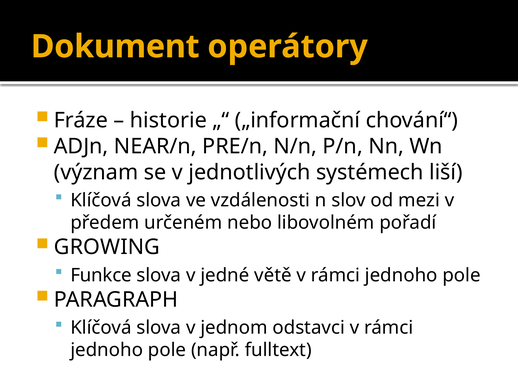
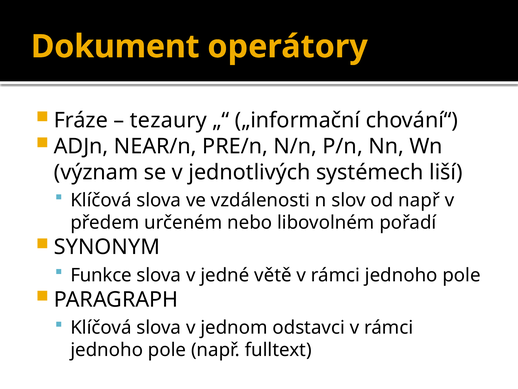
historie: historie -> tezaury
od mezi: mezi -> např
GROWING: GROWING -> SYNONYM
